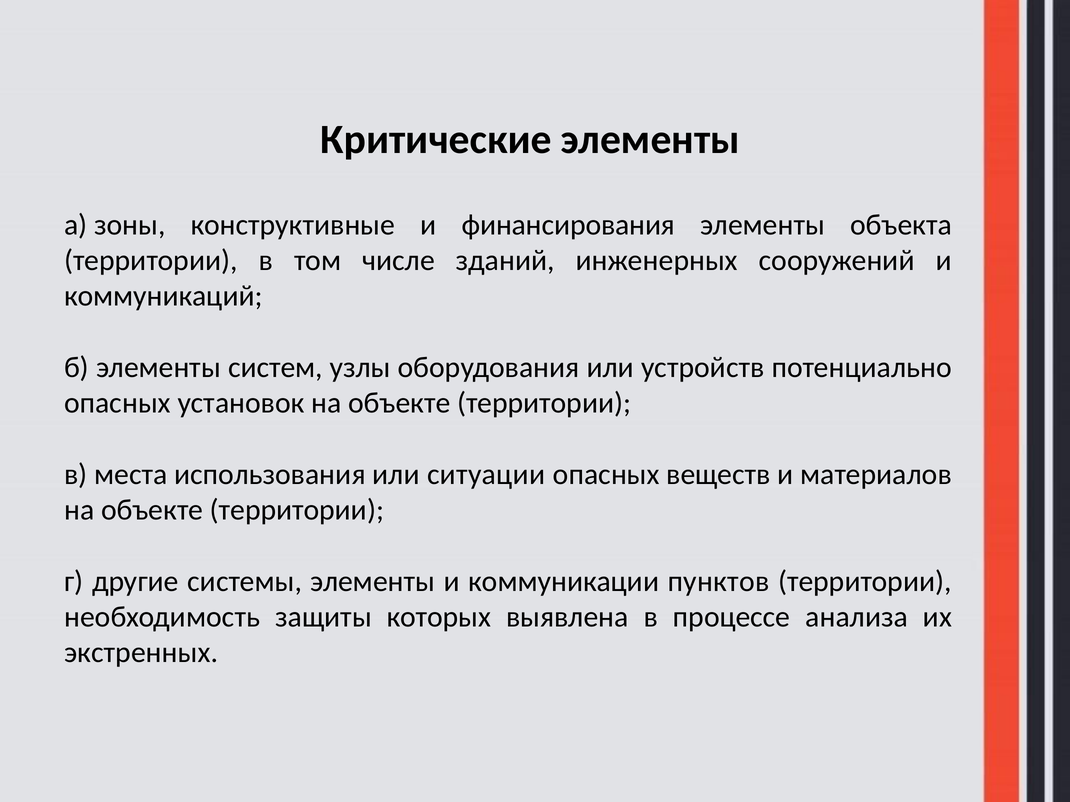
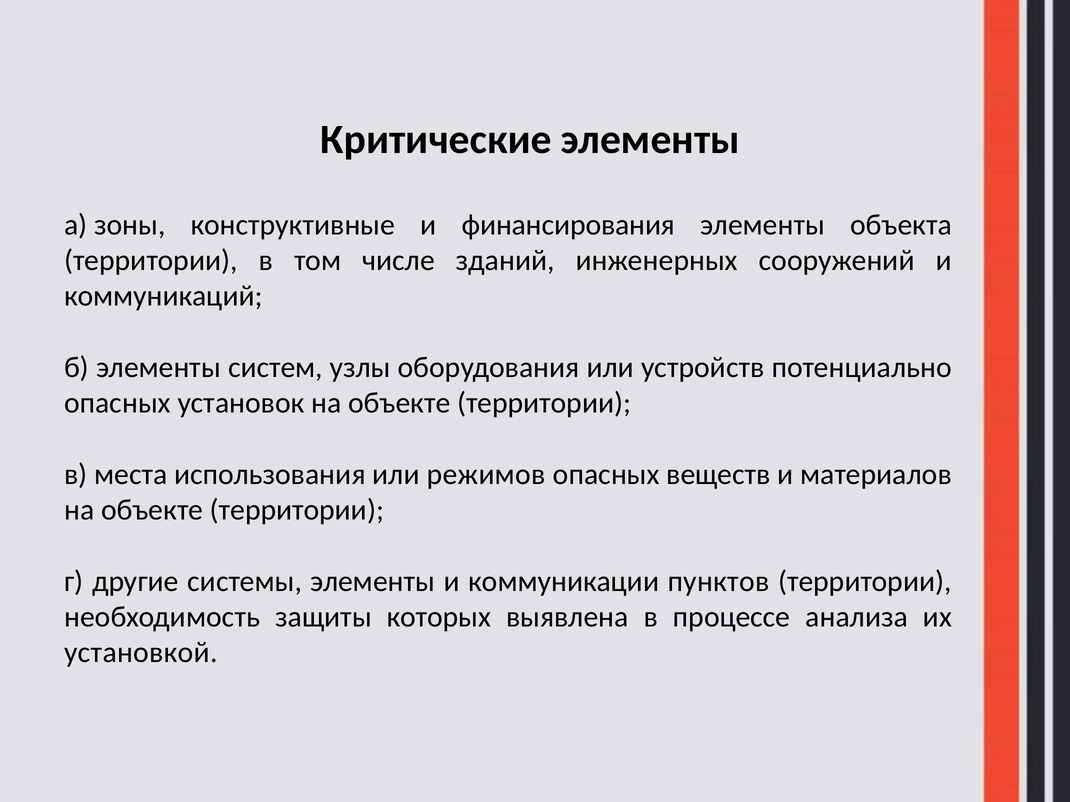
ситуации: ситуации -> режимов
экстренных: экстренных -> установкой
